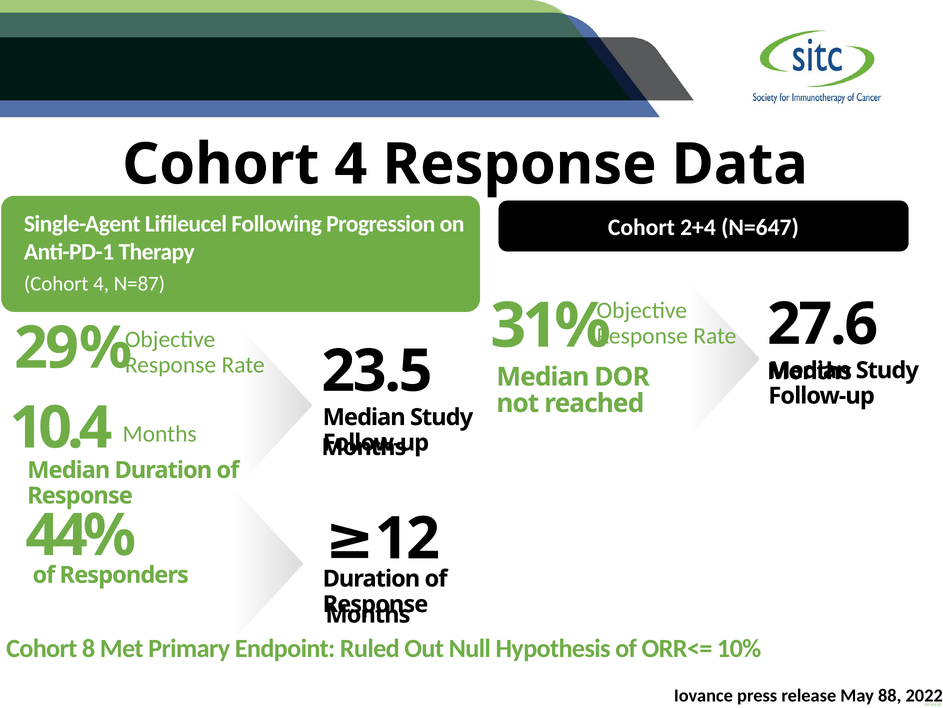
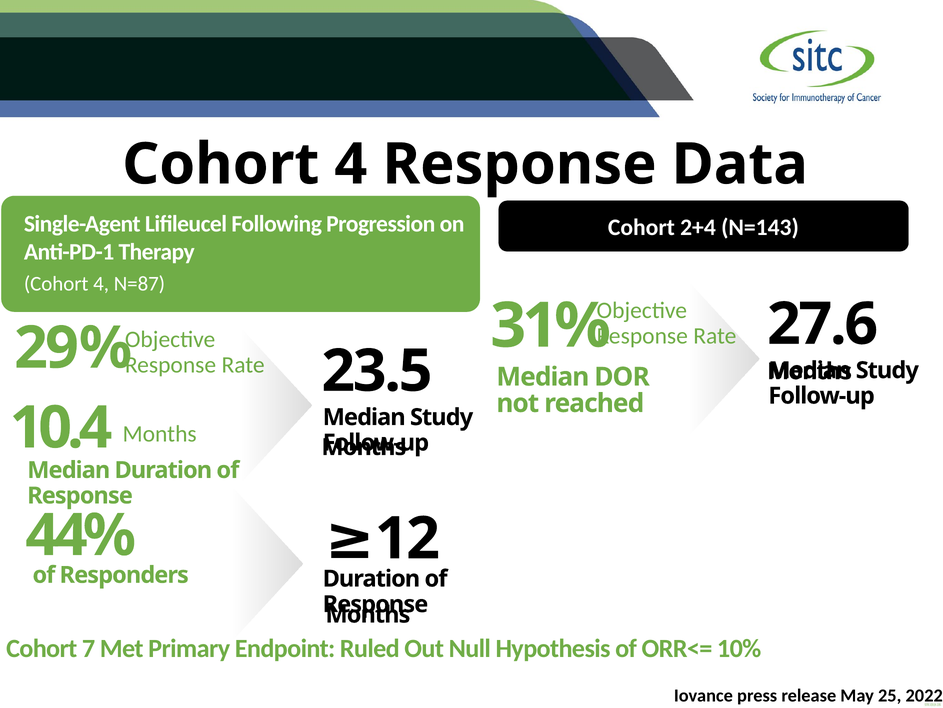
N=647: N=647 -> N=143
8: 8 -> 7
88: 88 -> 25
